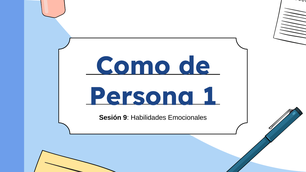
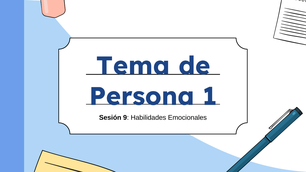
Como: Como -> Tema
